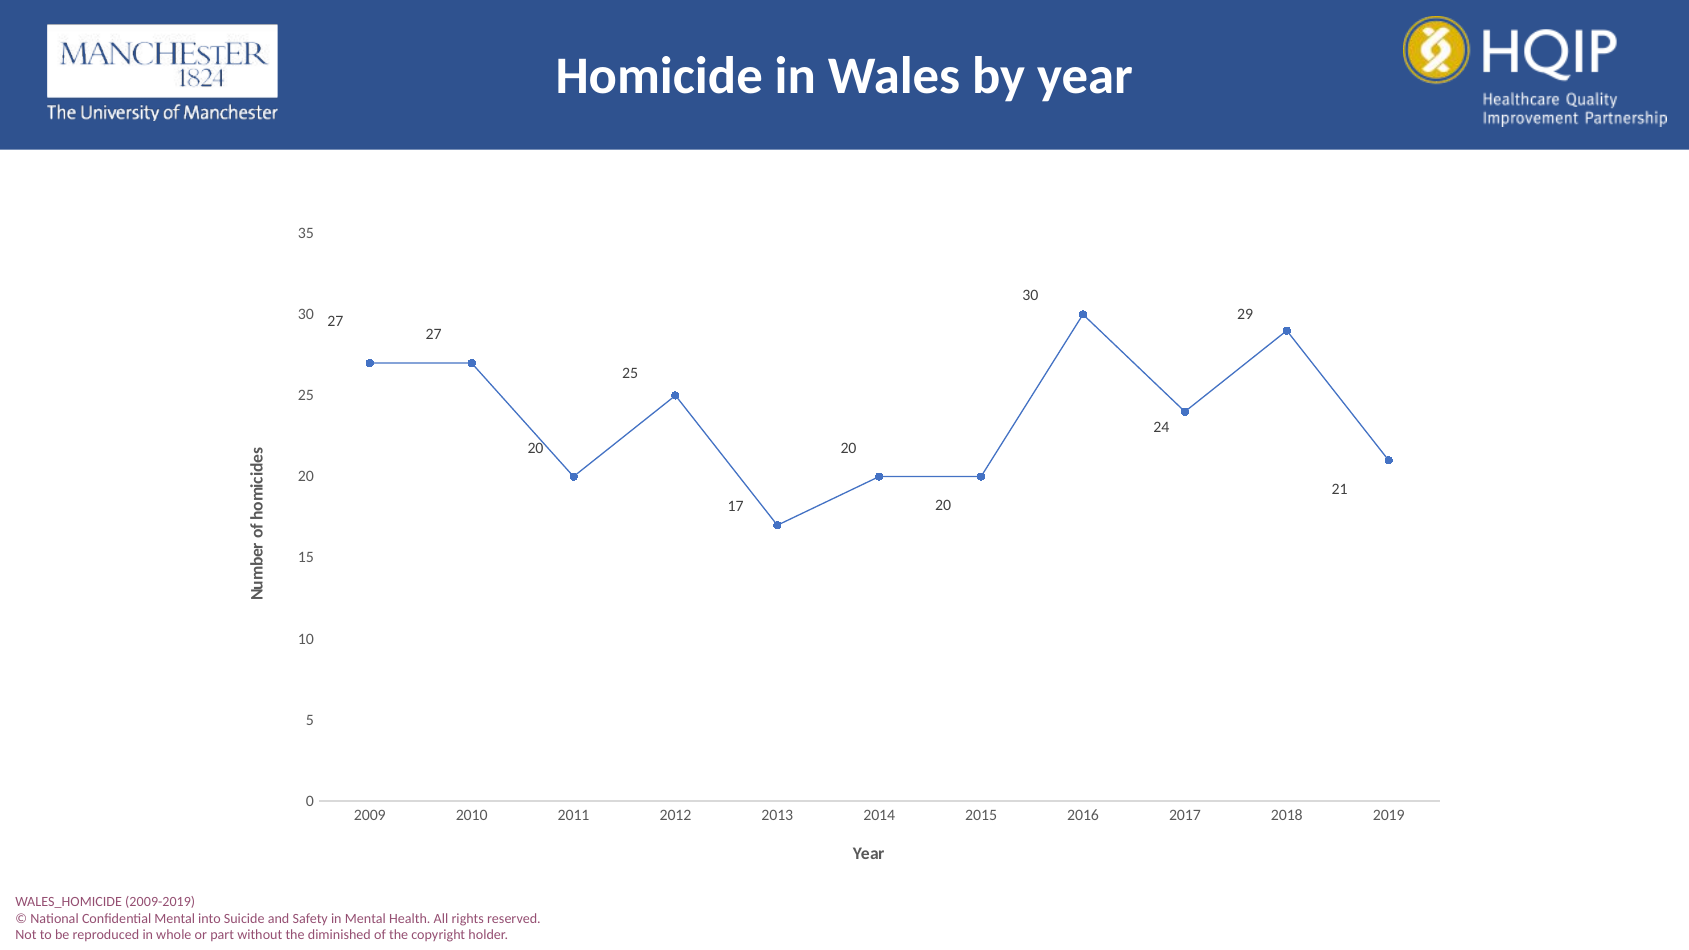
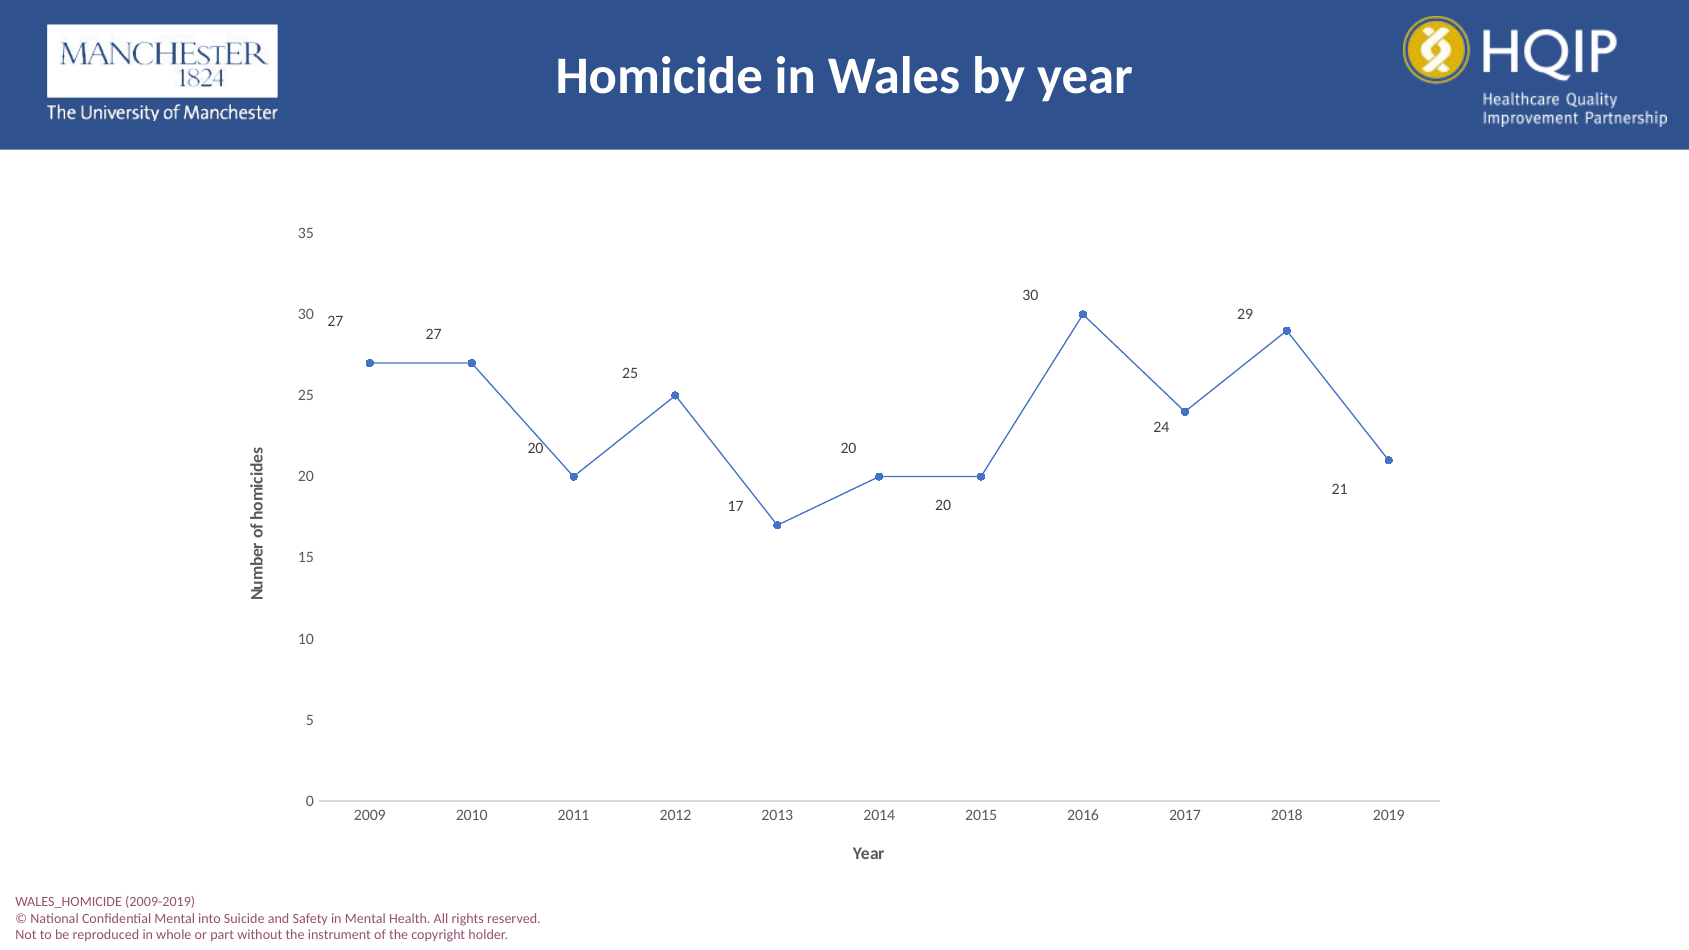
diminished: diminished -> instrument
